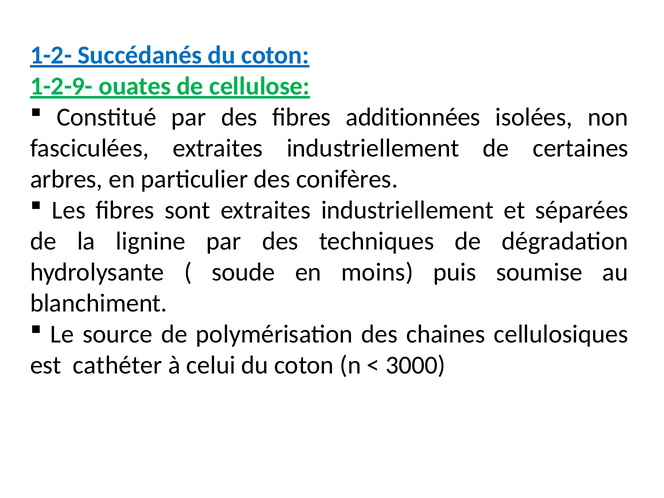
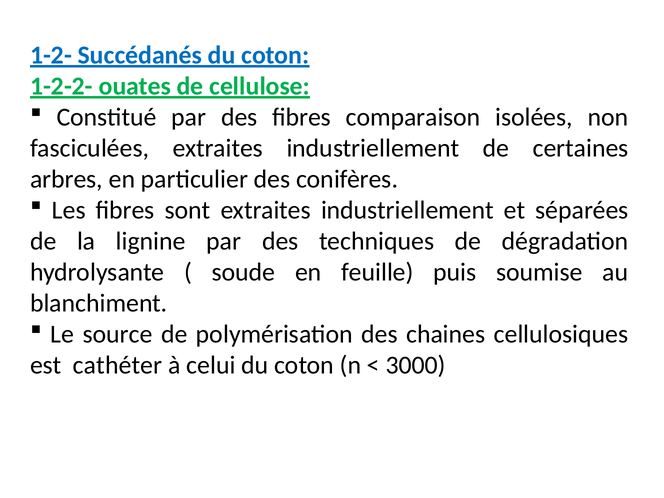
1-2-9-: 1-2-9- -> 1-2-2-
additionnées: additionnées -> comparaison
moins: moins -> feuille
